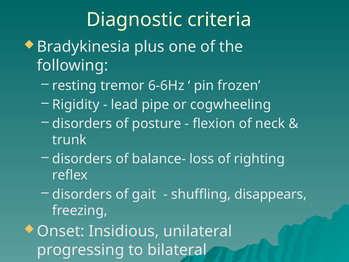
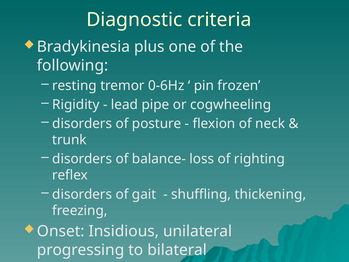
6-6Hz: 6-6Hz -> 0-6Hz
disappears: disappears -> thickening
